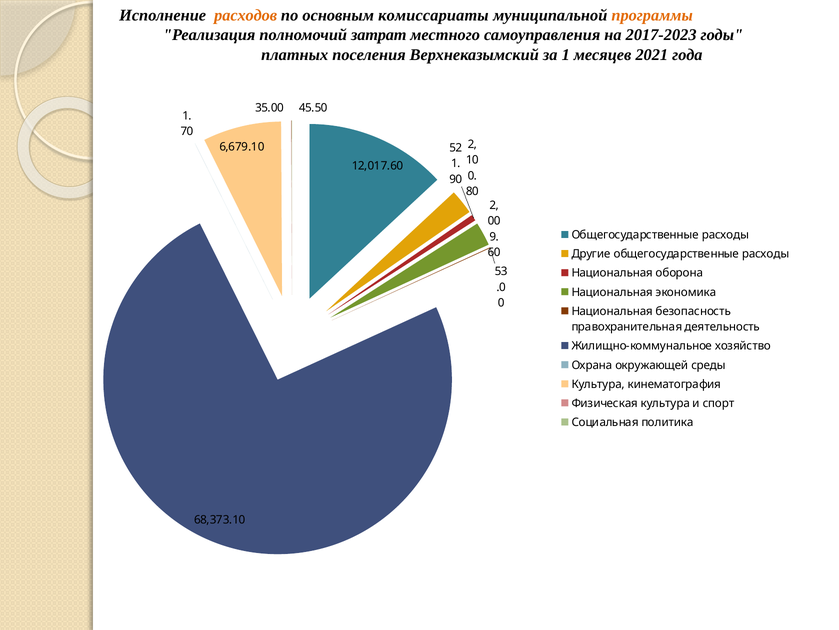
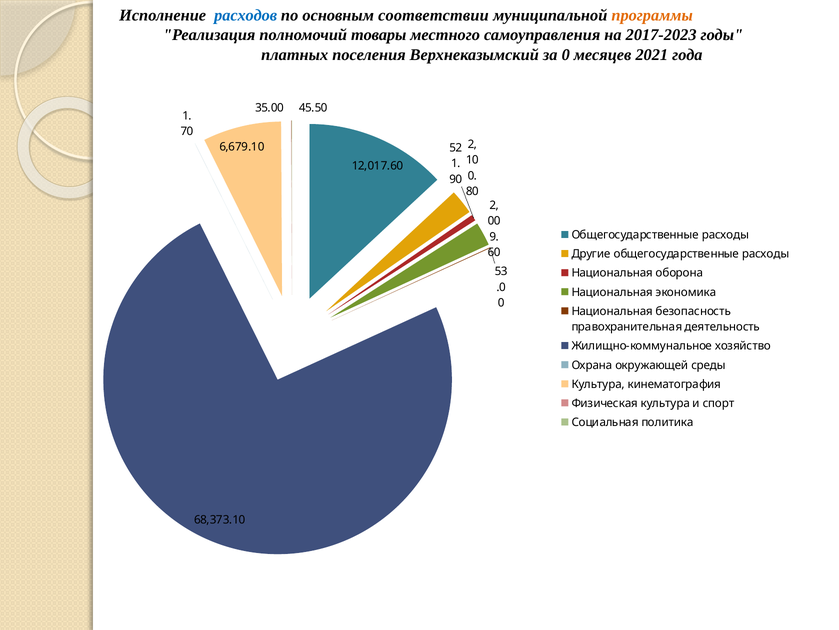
расходов colour: orange -> blue
комиссариаты: комиссариаты -> соответствии
затрат: затрат -> товары
за 1: 1 -> 0
